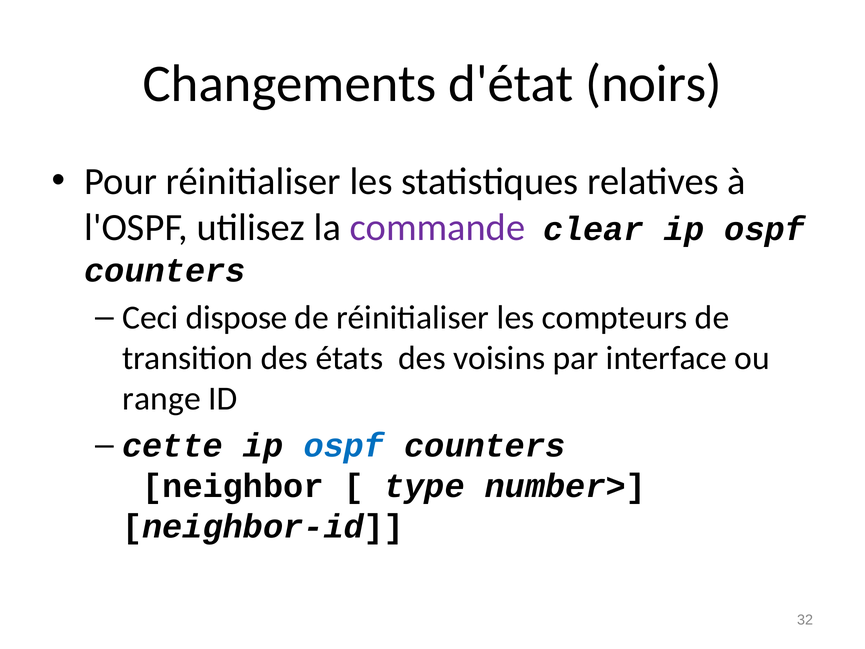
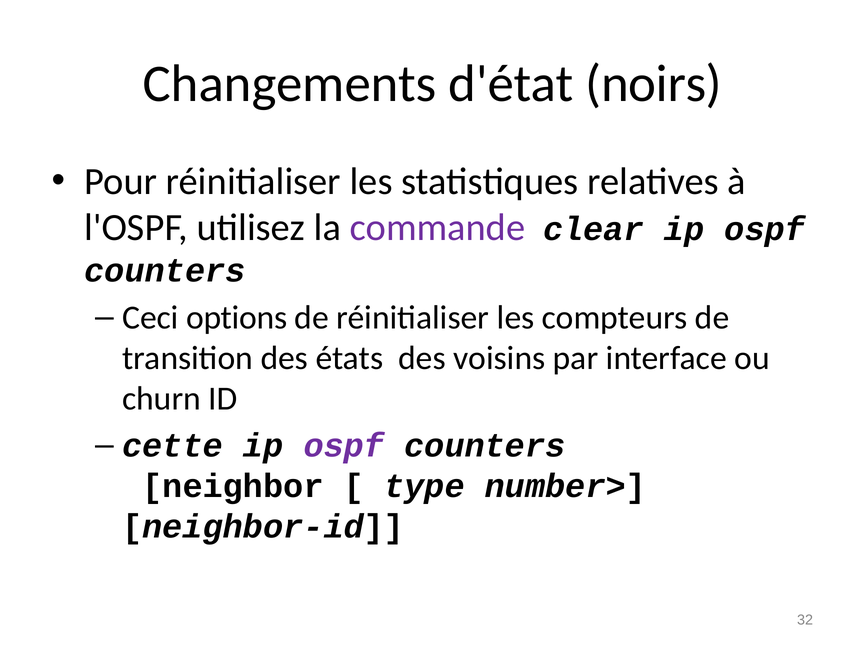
dispose: dispose -> options
range: range -> churn
ospf at (344, 446) colour: blue -> purple
